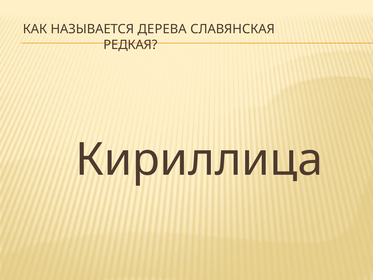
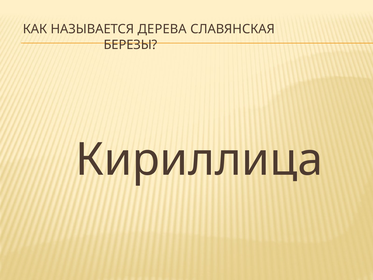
РЕДКАЯ: РЕДКАЯ -> БЕРЕЗЫ
